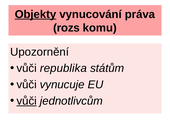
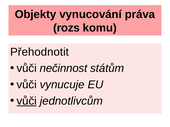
Objekty underline: present -> none
Upozornění: Upozornění -> Přehodnotit
republika: republika -> nečinnost
